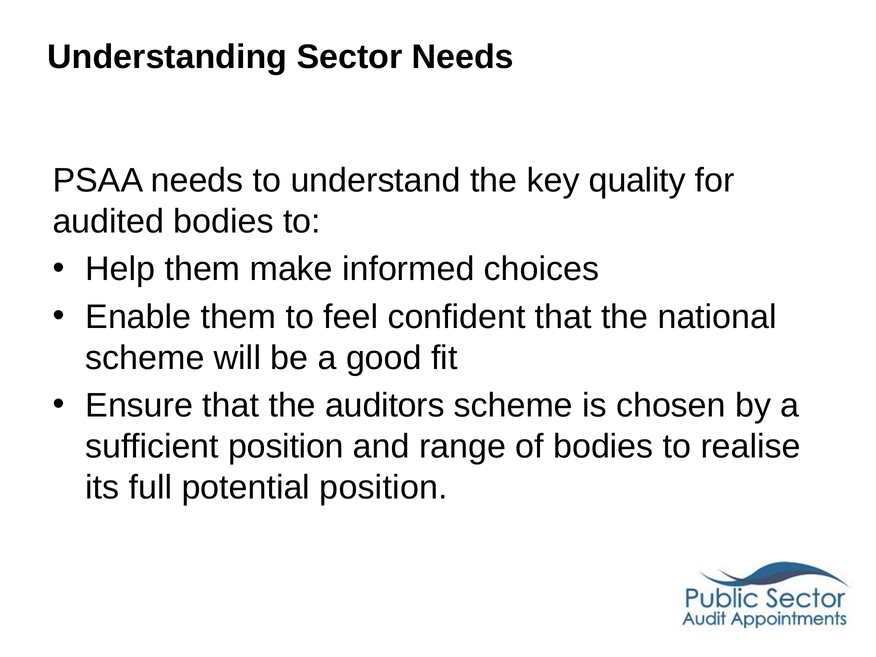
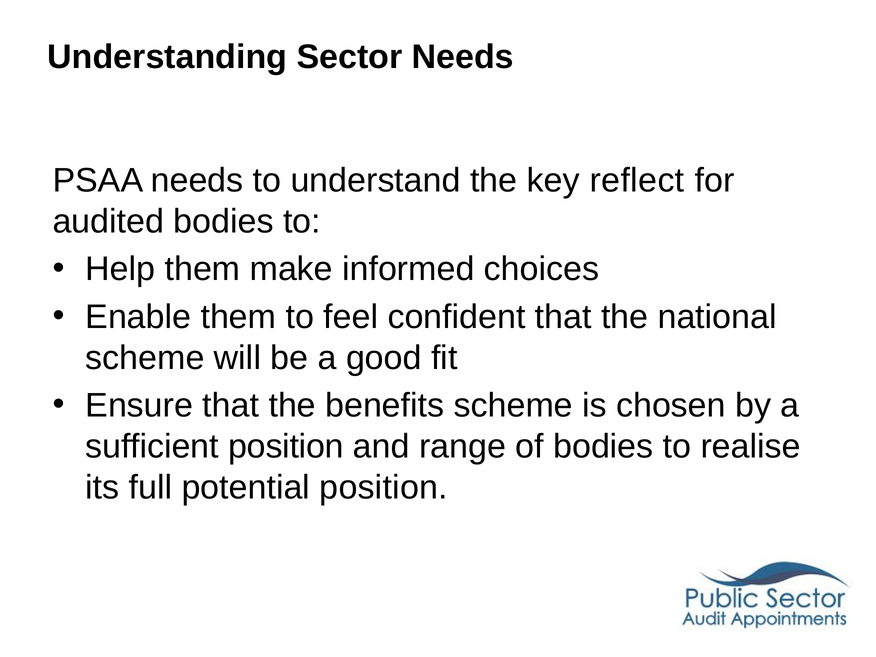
quality: quality -> reflect
auditors: auditors -> benefits
